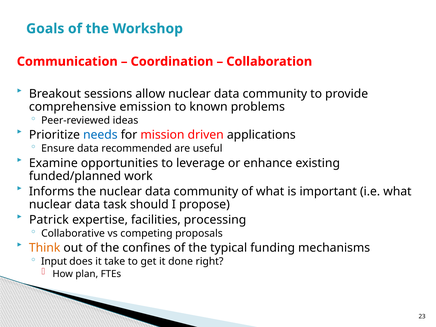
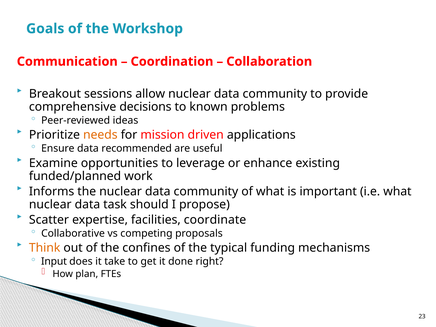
emission: emission -> decisions
needs colour: blue -> orange
Patrick: Patrick -> Scatter
processing: processing -> coordinate
